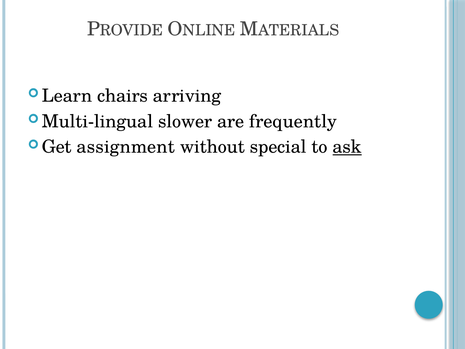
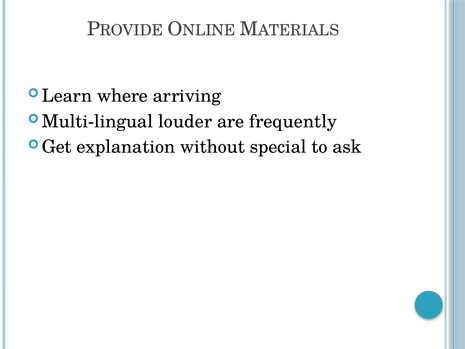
chairs: chairs -> where
slower: slower -> louder
assignment: assignment -> explanation
ask underline: present -> none
